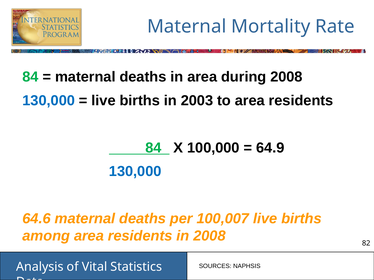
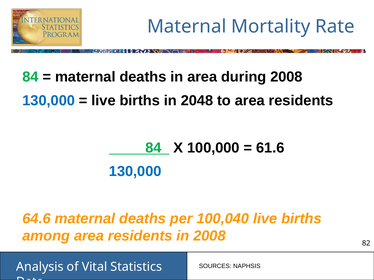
2003: 2003 -> 2048
64.9: 64.9 -> 61.6
100,007: 100,007 -> 100,040
